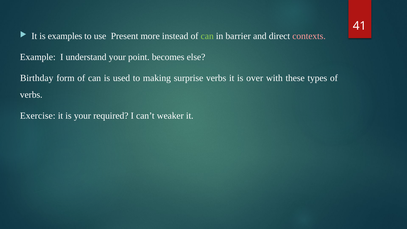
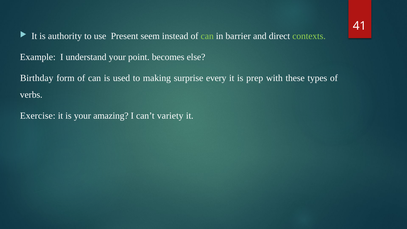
examples: examples -> authority
more: more -> seem
contexts colour: pink -> light green
surprise verbs: verbs -> every
over: over -> prep
required: required -> amazing
weaker: weaker -> variety
